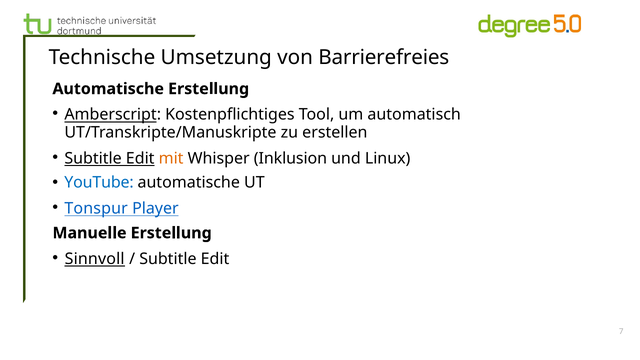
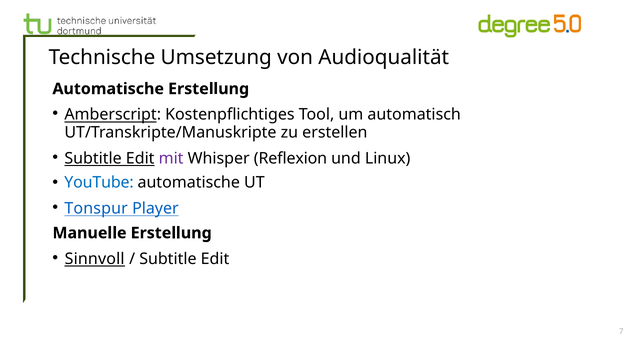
Barrierefreies: Barrierefreies -> Audioqualität
mit colour: orange -> purple
Inklusion: Inklusion -> Reflexion
